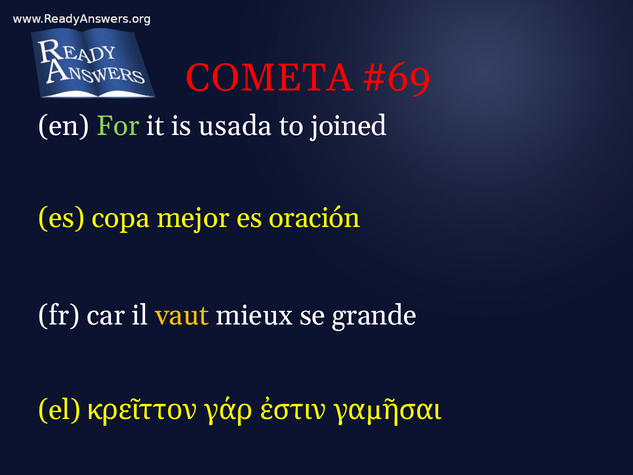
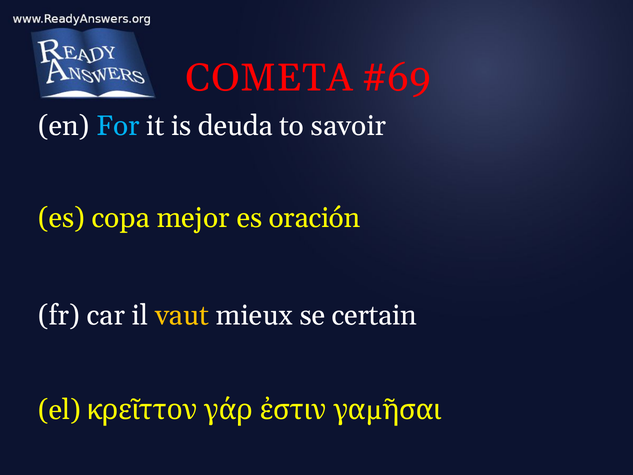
For colour: light green -> light blue
usada: usada -> deuda
joined: joined -> savoir
grande: grande -> certain
